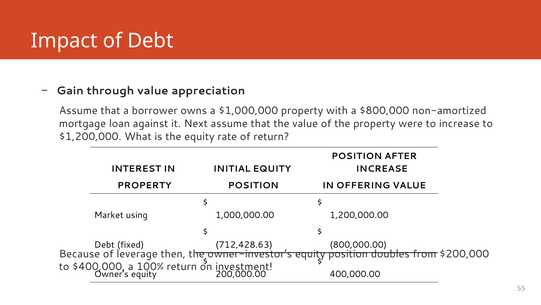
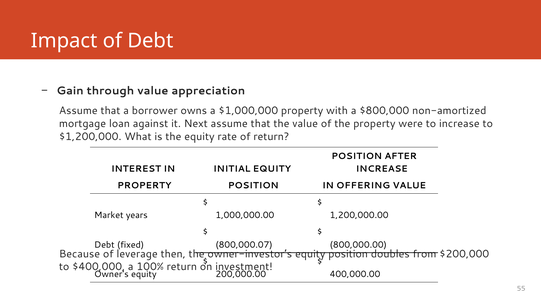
using: using -> years
712,428.63: 712,428.63 -> 800,000.07
